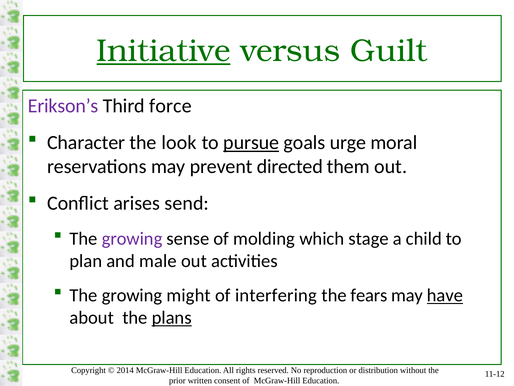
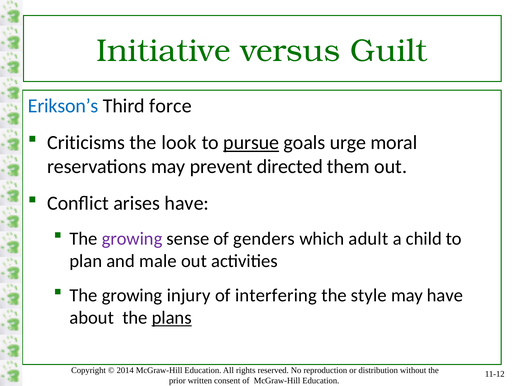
Initiative underline: present -> none
Erikson’s colour: purple -> blue
Character: Character -> Criticisms
arises send: send -> have
molding: molding -> genders
stage: stage -> adult
might: might -> injury
fears: fears -> style
have at (445, 295) underline: present -> none
